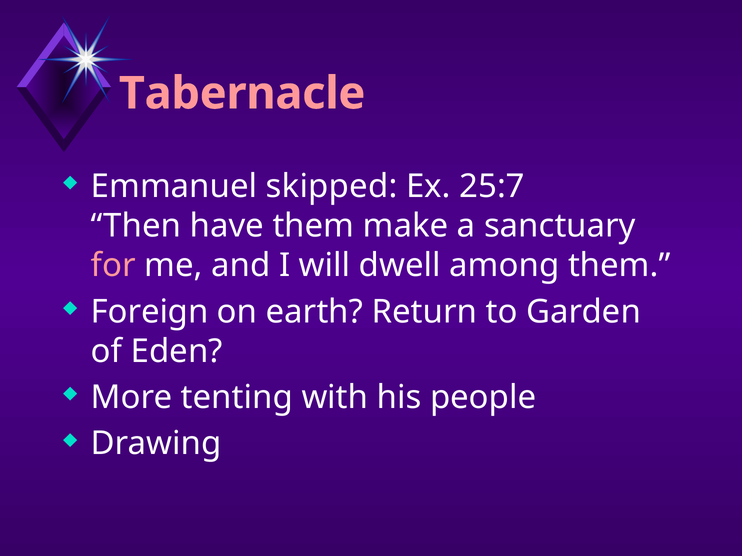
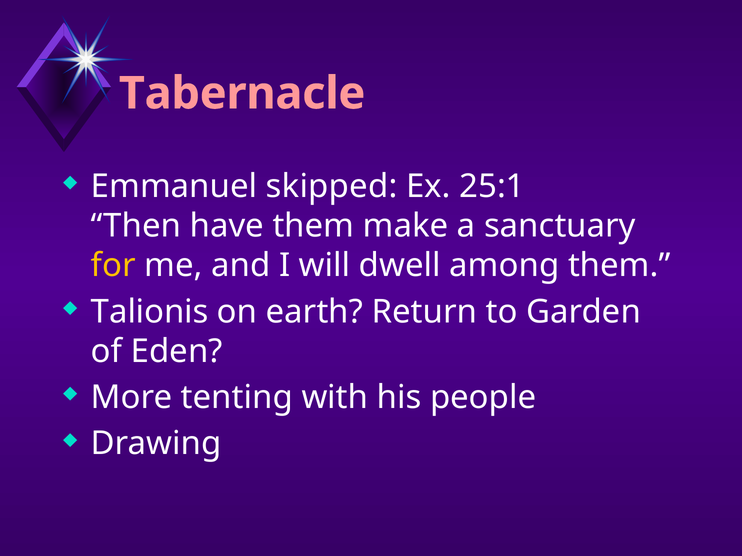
25:7: 25:7 -> 25:1
for colour: pink -> yellow
Foreign: Foreign -> Talionis
